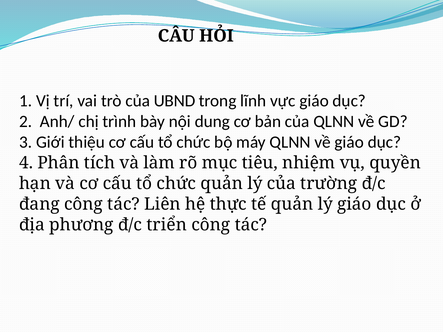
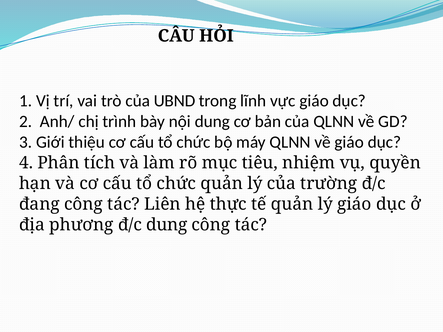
đ/c triển: triển -> dung
